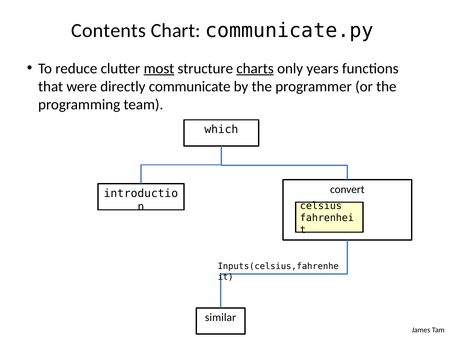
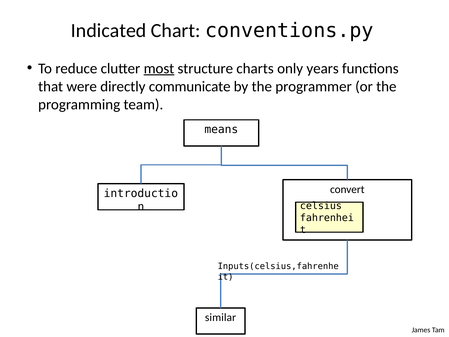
Contents: Contents -> Indicated
communicate.py: communicate.py -> conventions.py
charts underline: present -> none
which: which -> means
